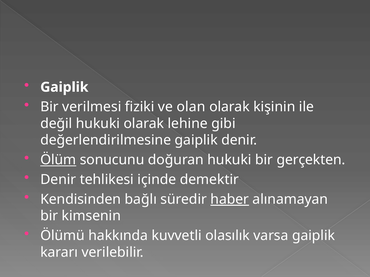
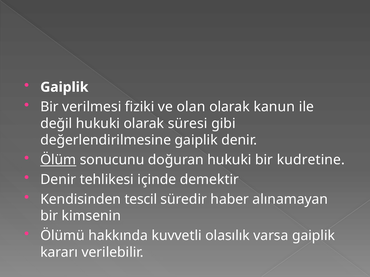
kişinin: kişinin -> kanun
lehine: lehine -> süresi
gerçekten: gerçekten -> kudretine
bağlı: bağlı -> tescil
haber underline: present -> none
